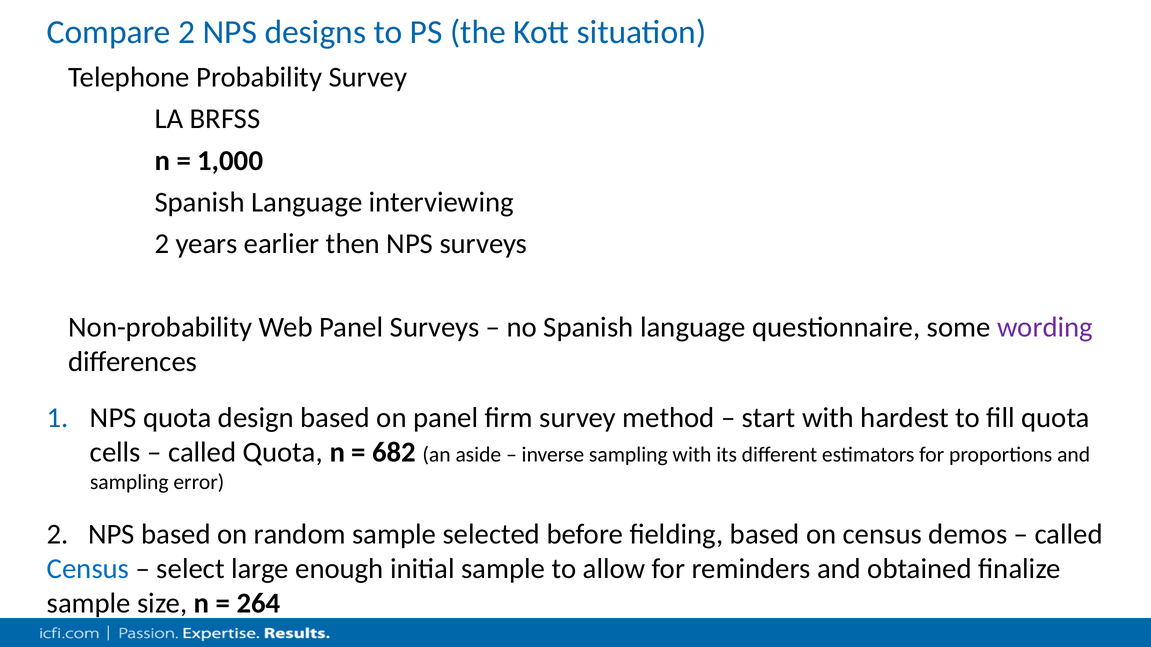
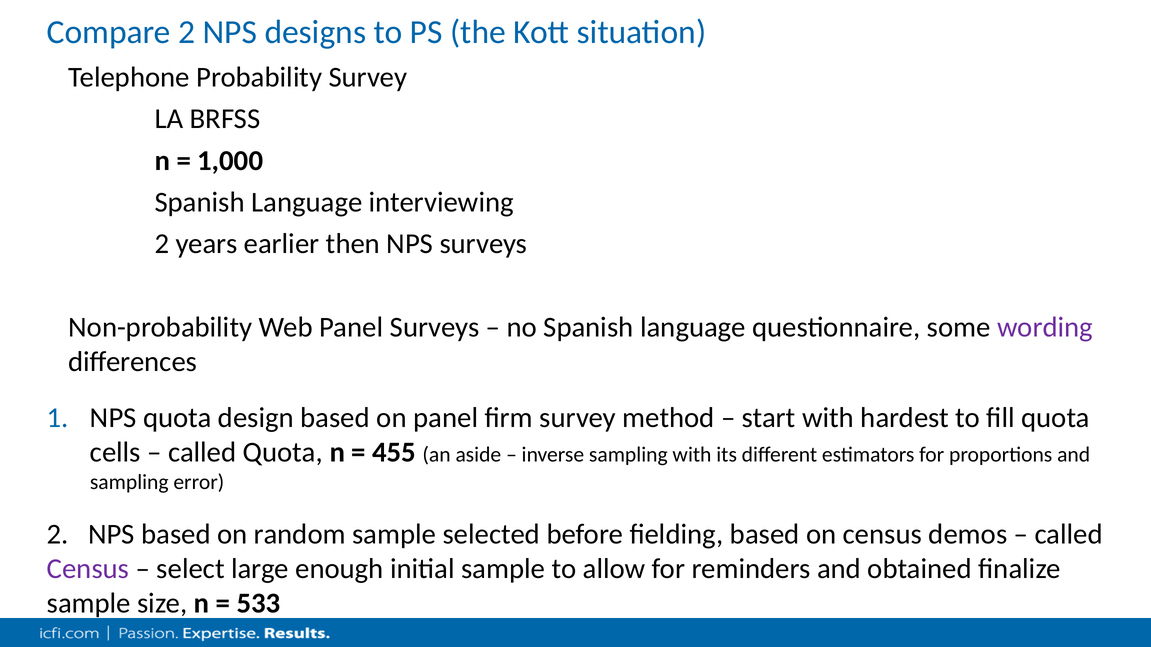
682: 682 -> 455
Census at (88, 569) colour: blue -> purple
264: 264 -> 533
